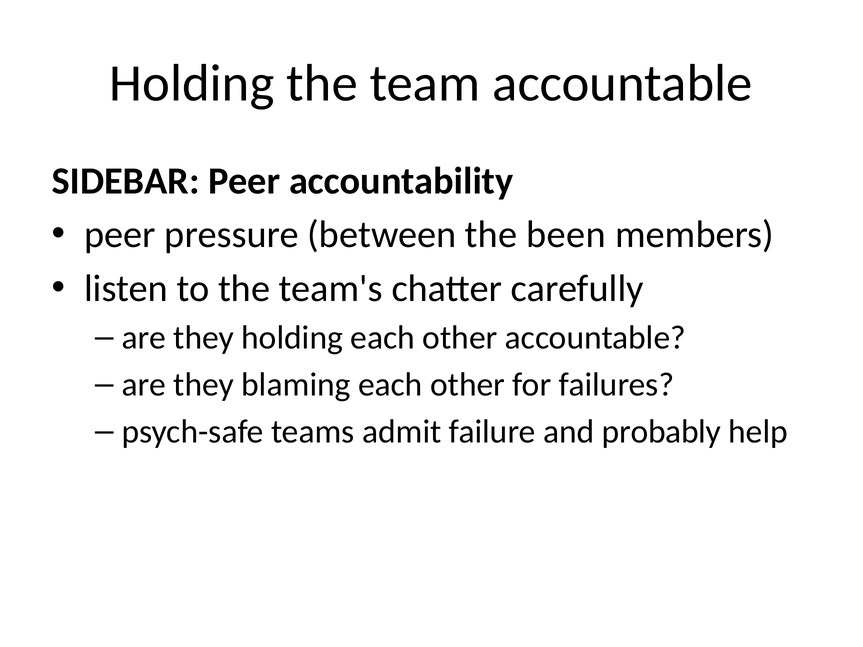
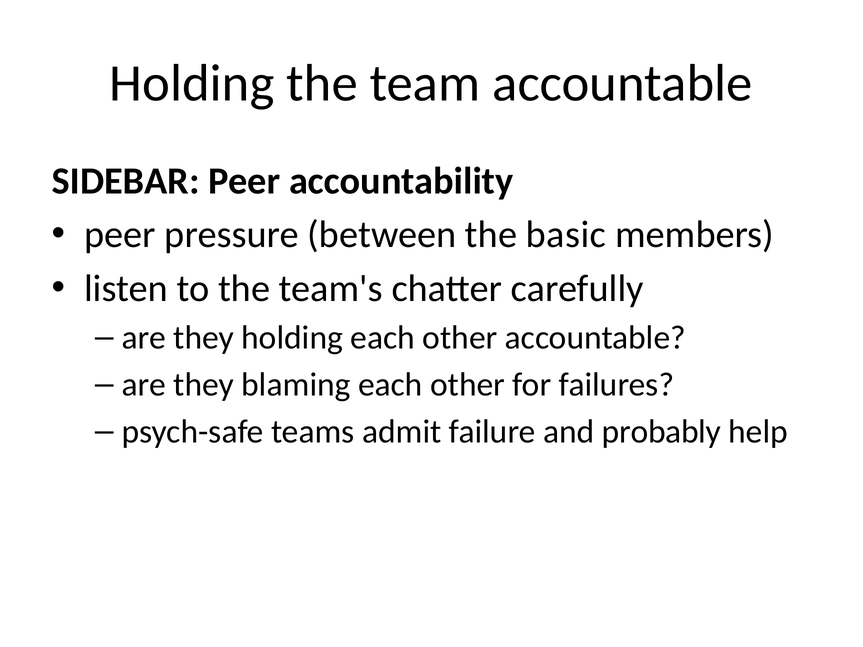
been: been -> basic
